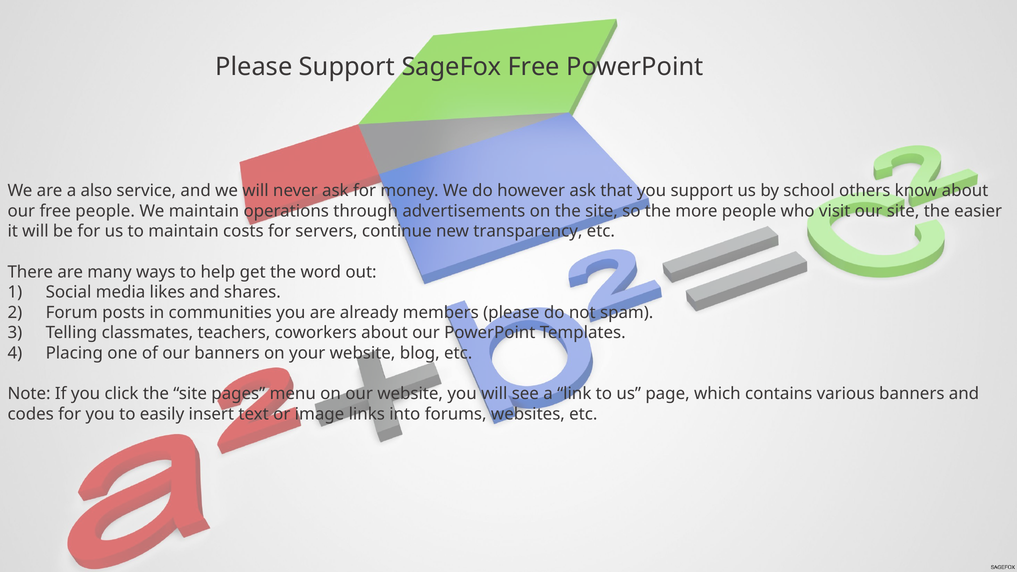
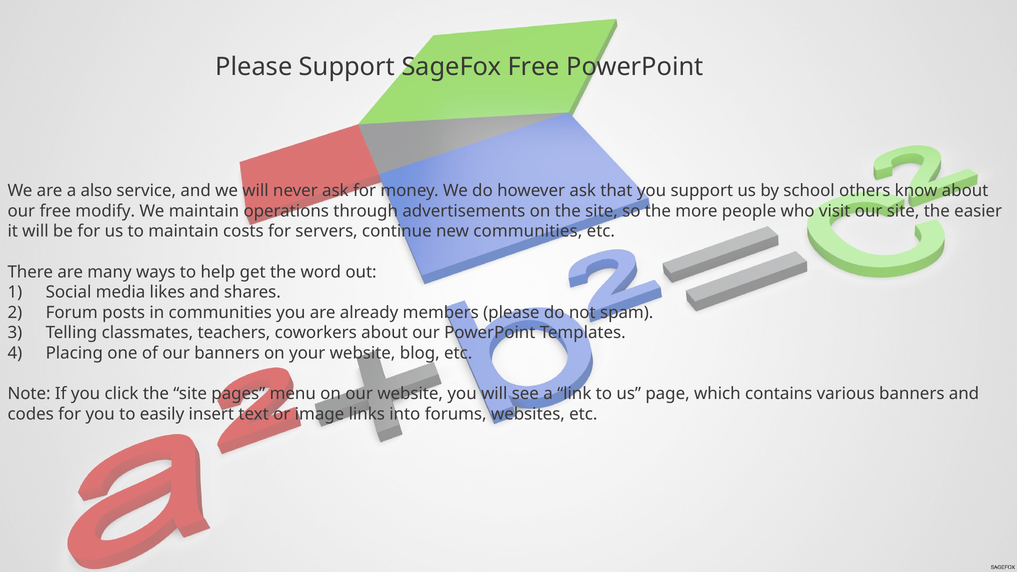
free people: people -> modify
new transparency: transparency -> communities
